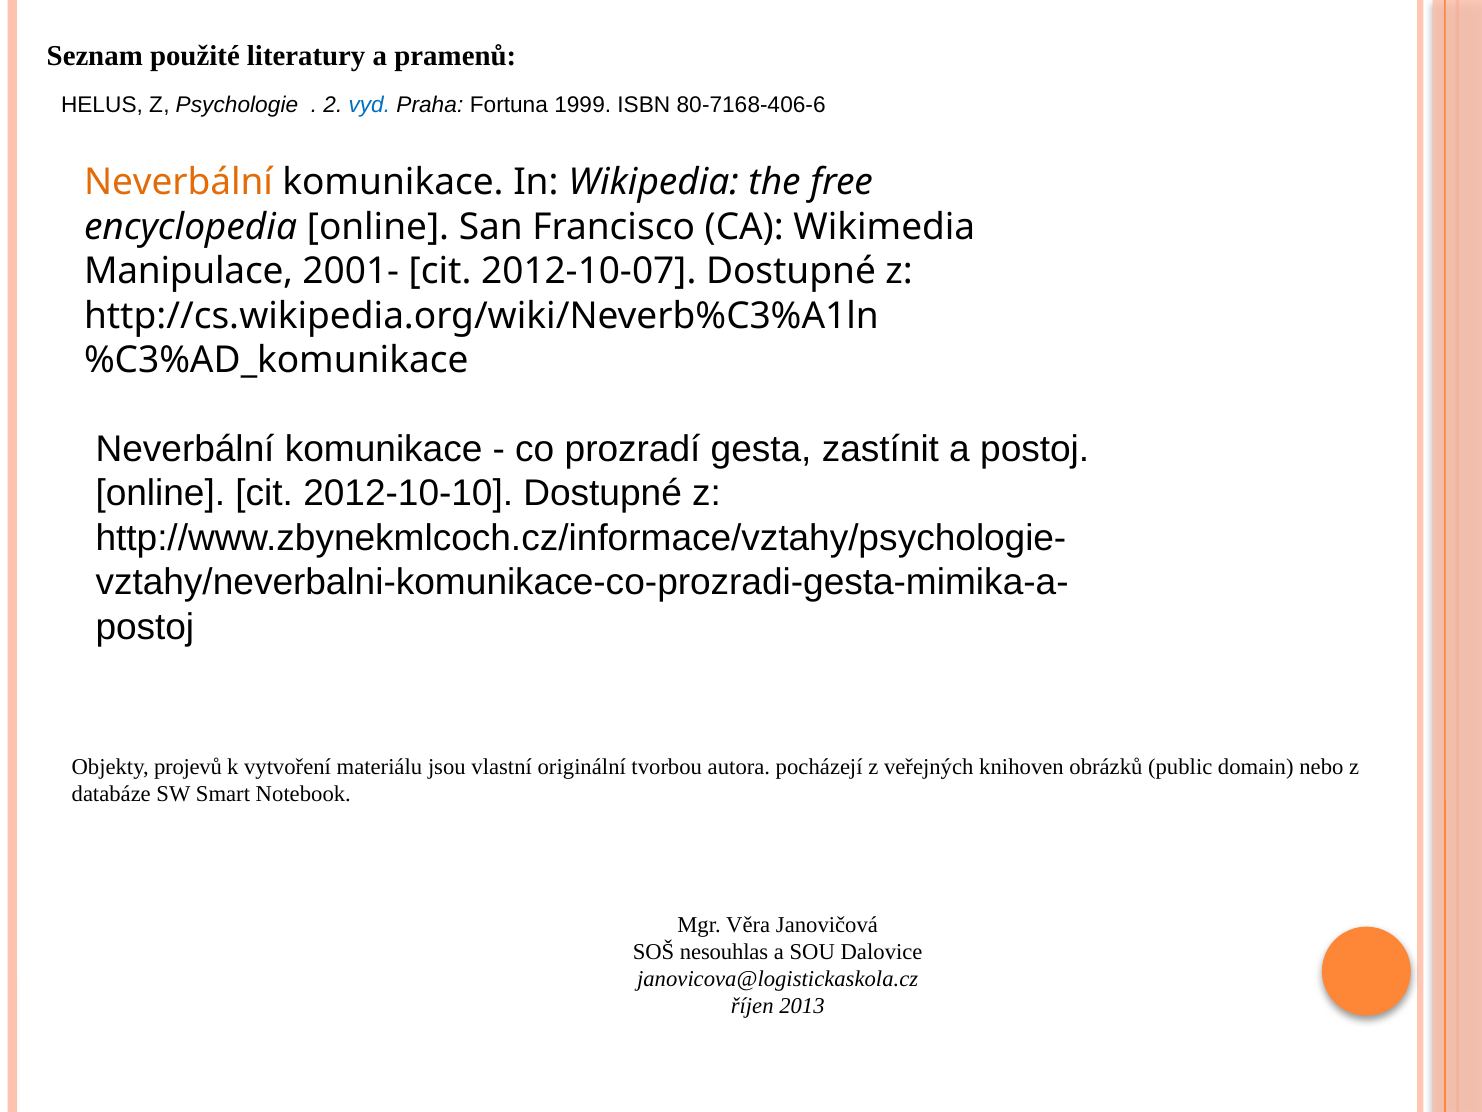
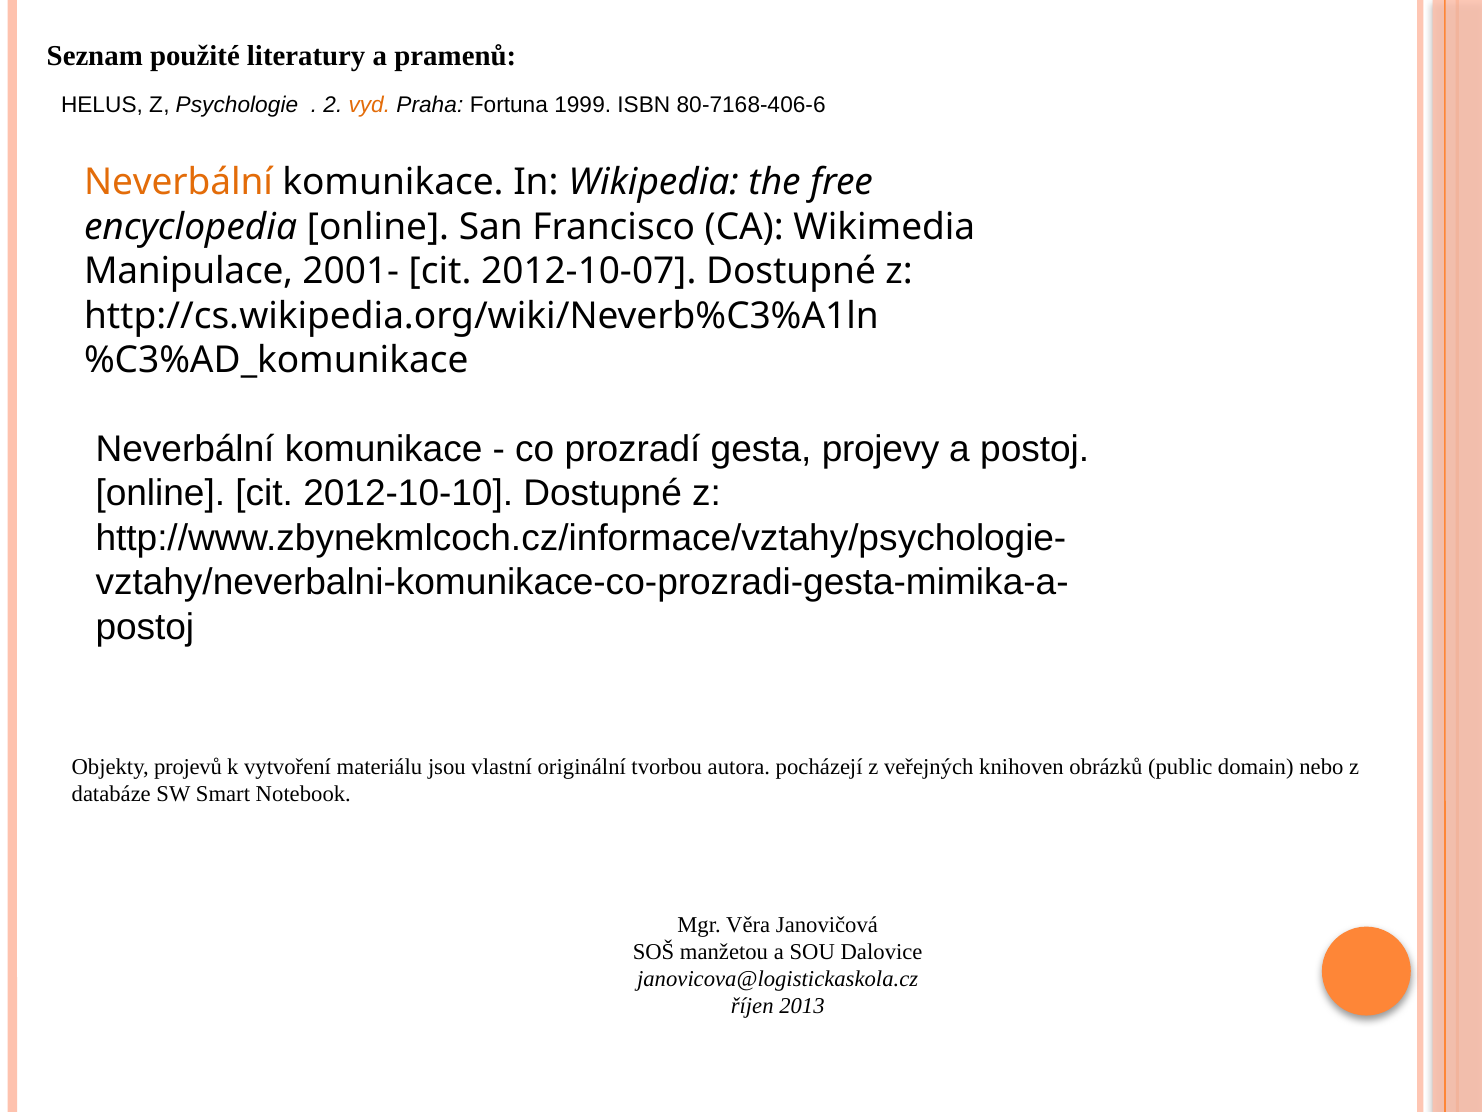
vyd colour: blue -> orange
zastínit: zastínit -> projevy
nesouhlas: nesouhlas -> manžetou
